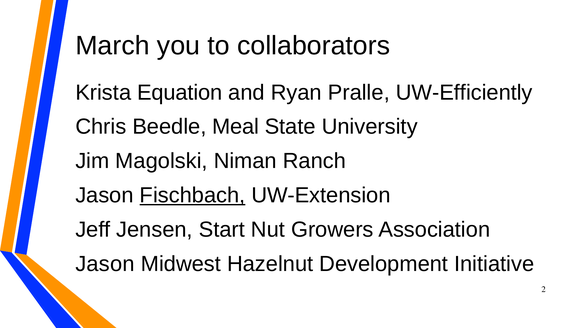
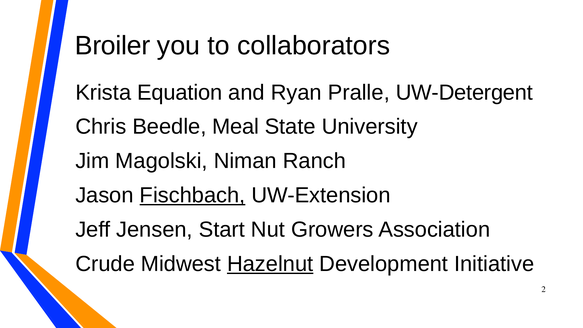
March: March -> Broiler
UW-Efficiently: UW-Efficiently -> UW-Detergent
Jason at (105, 264): Jason -> Crude
Hazelnut underline: none -> present
